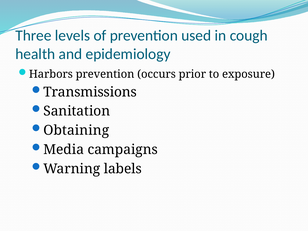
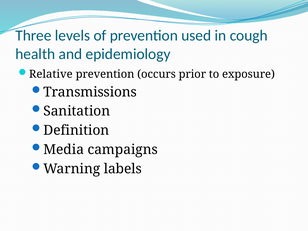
Harbors: Harbors -> Relative
Obtaining: Obtaining -> Definition
